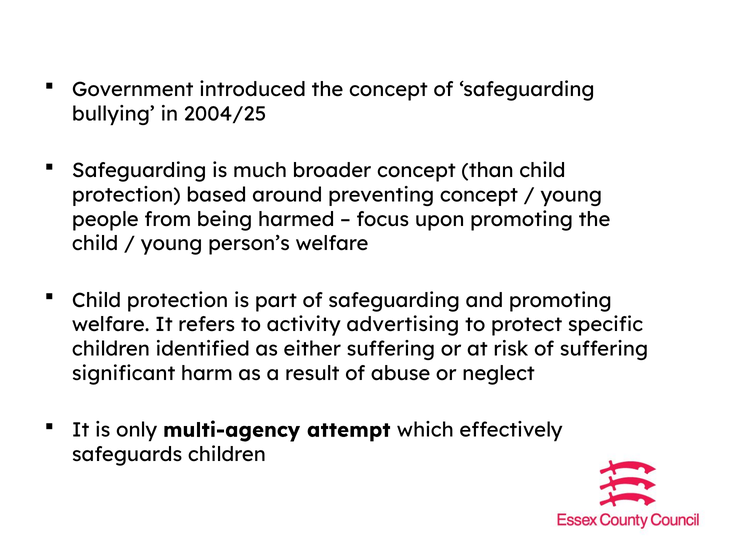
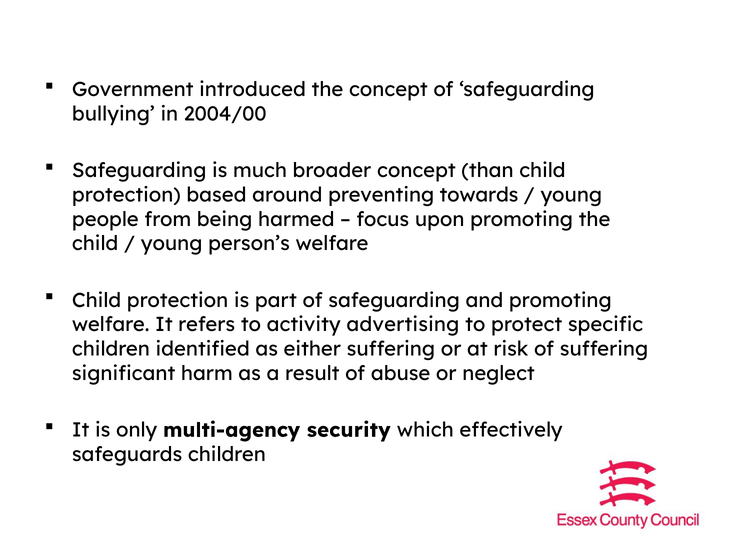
2004/25: 2004/25 -> 2004/00
preventing concept: concept -> towards
attempt: attempt -> security
